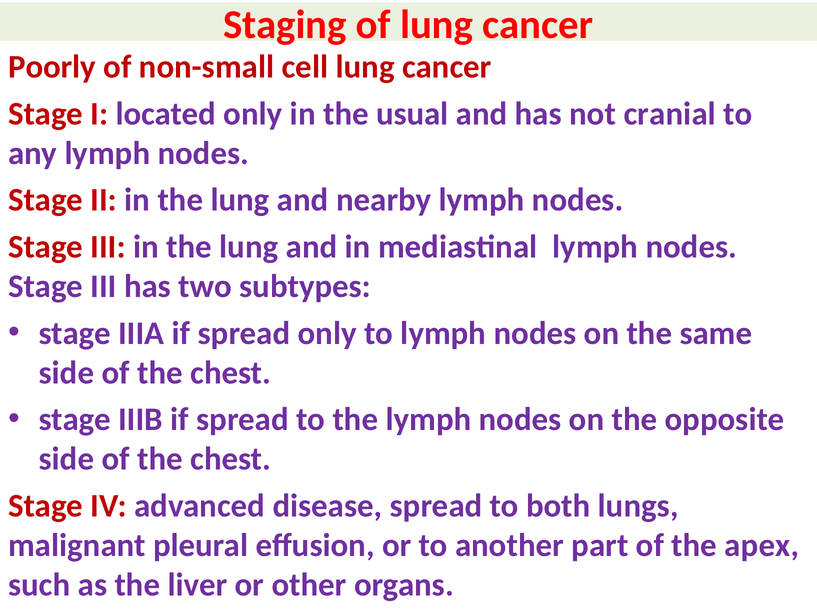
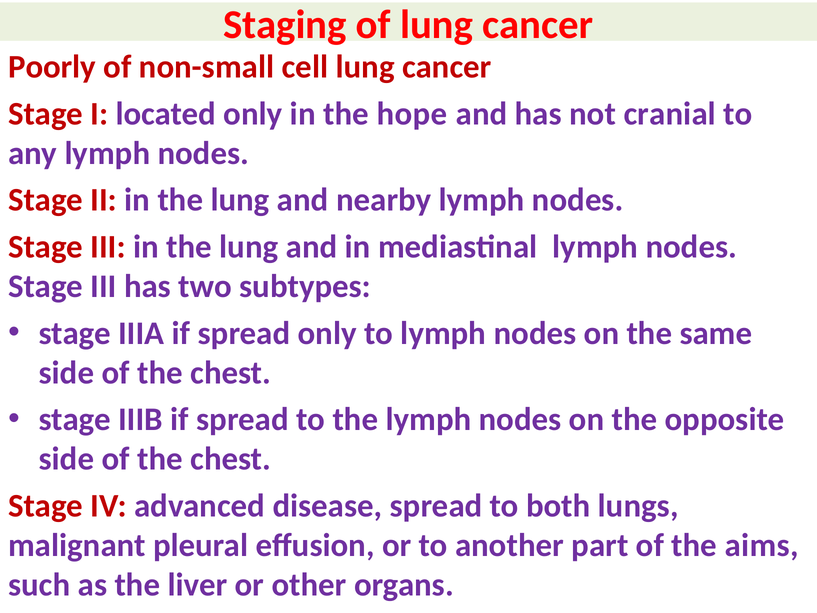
usual: usual -> hope
apex: apex -> aims
